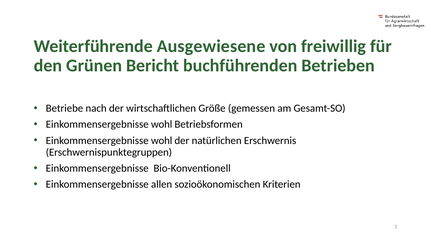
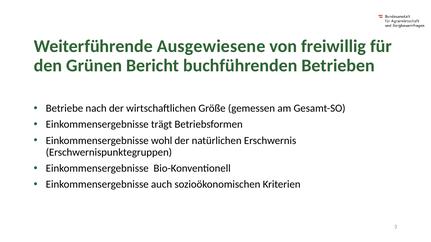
wohl at (162, 125): wohl -> trägt
allen: allen -> auch
